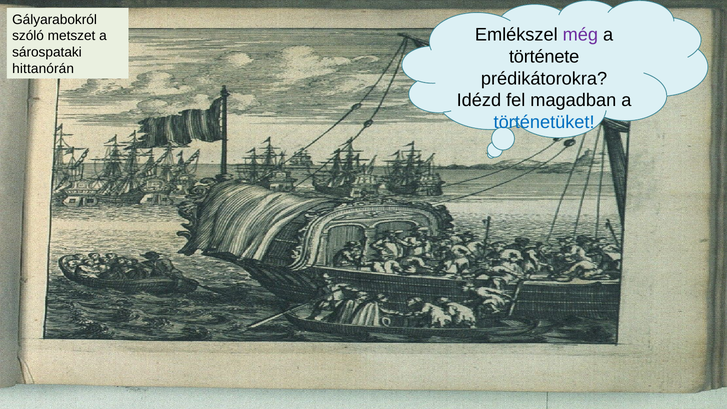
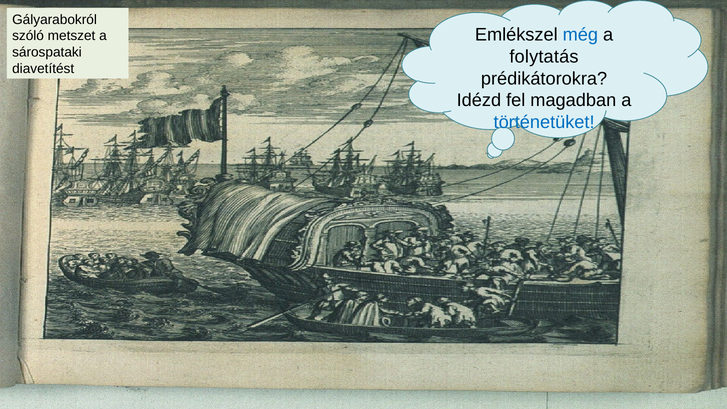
még colour: purple -> blue
története: története -> folytatás
hittanórán: hittanórán -> diavetítést
